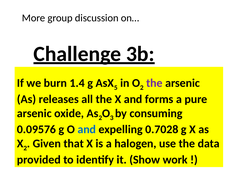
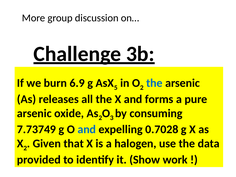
1.4: 1.4 -> 6.9
the at (154, 83) colour: purple -> blue
0.09576: 0.09576 -> 7.73749
